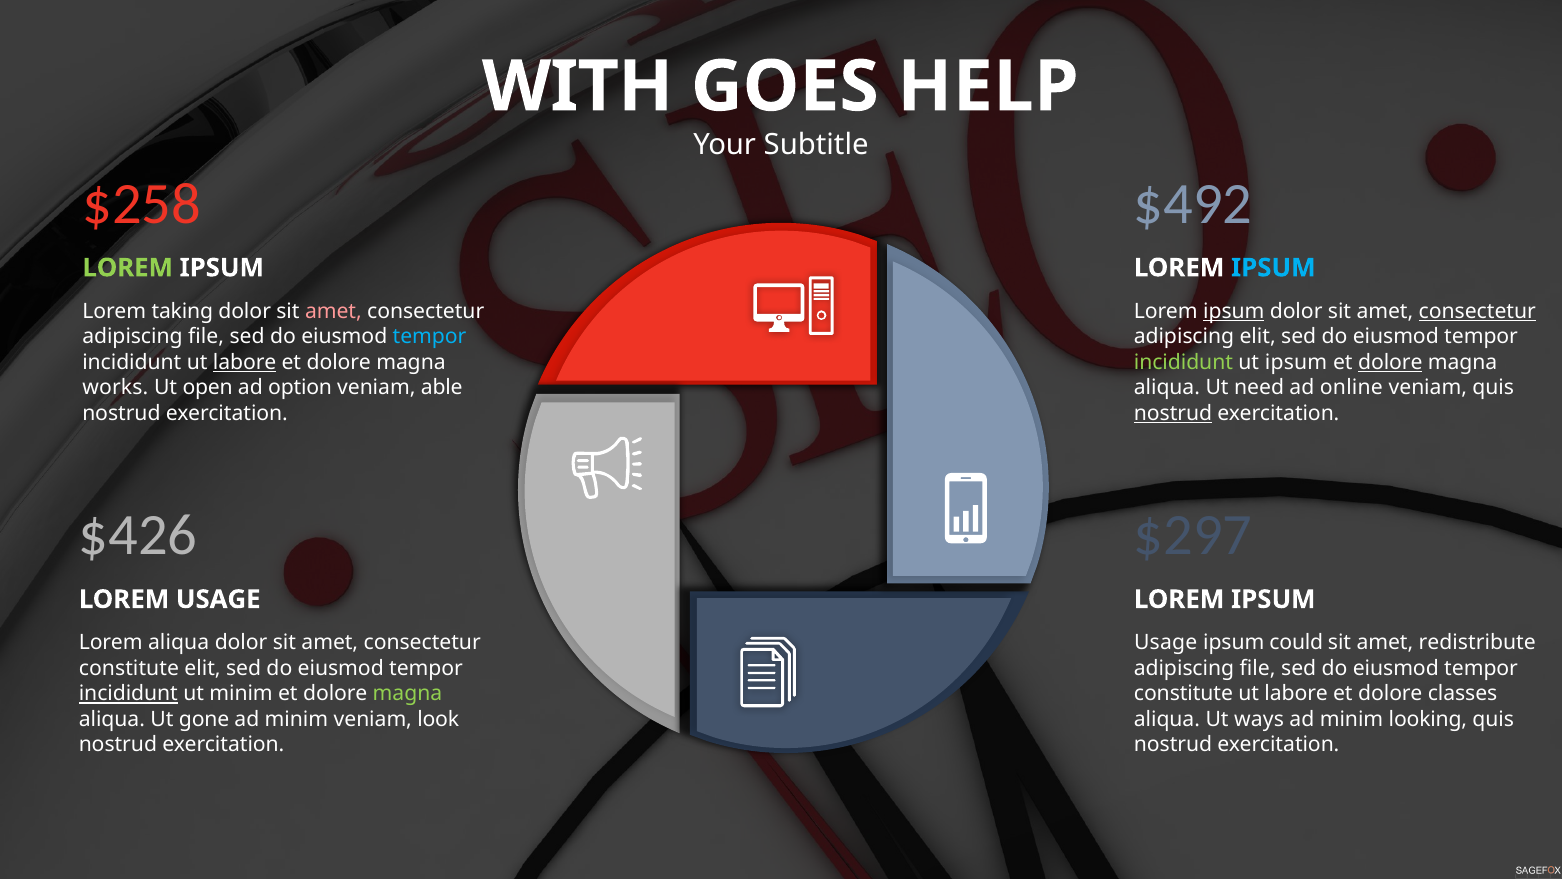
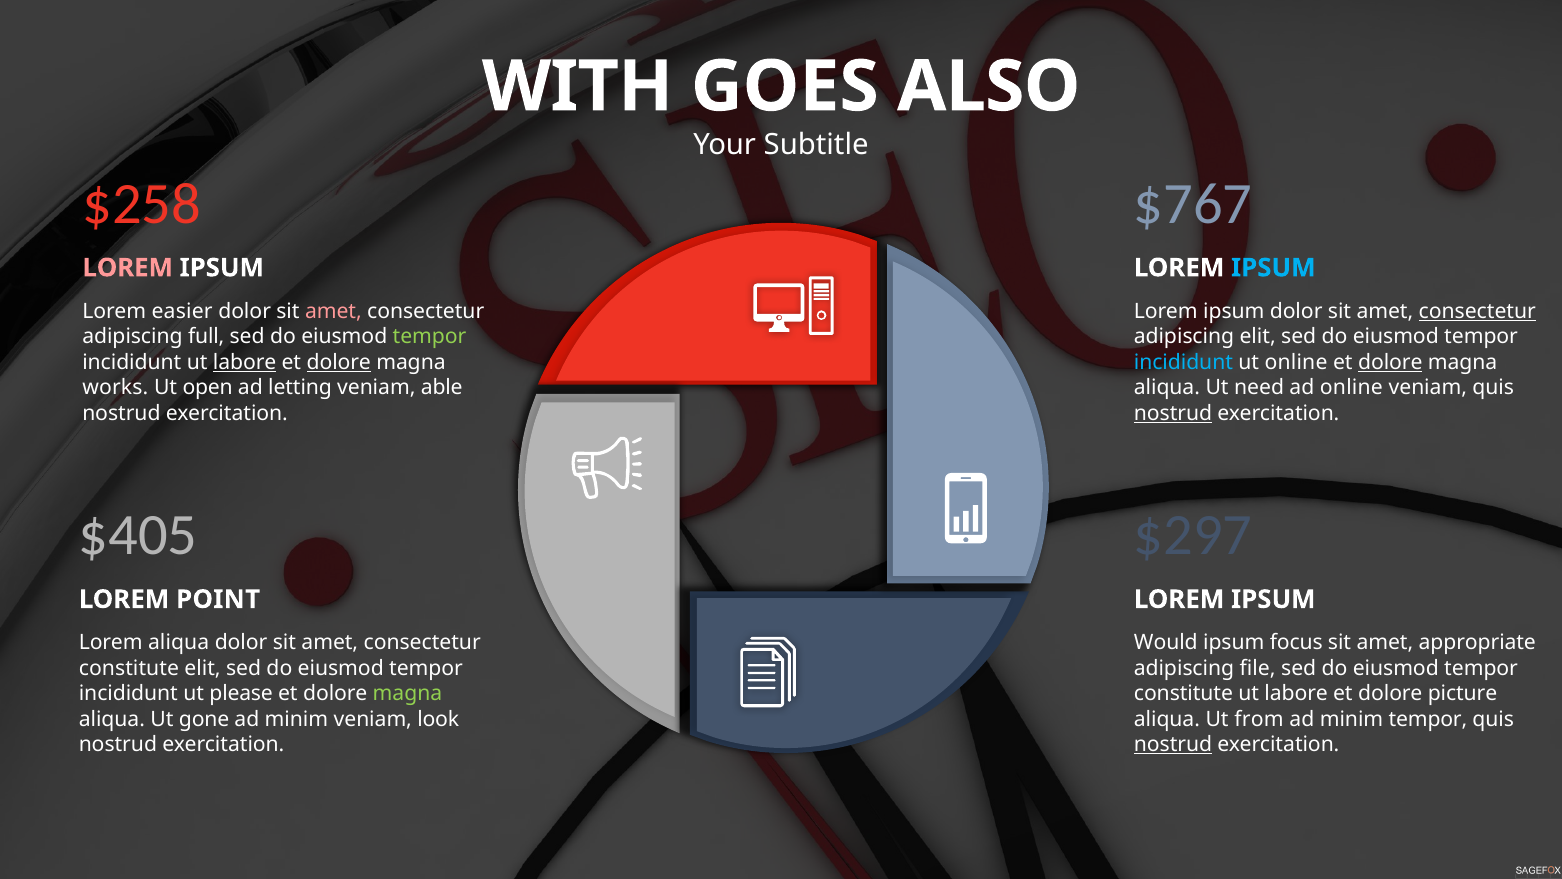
HELP: HELP -> ALSO
$492: $492 -> $767
LOREM at (128, 268) colour: light green -> pink
taking: taking -> easier
ipsum at (1234, 311) underline: present -> none
file at (206, 337): file -> full
tempor at (430, 337) colour: light blue -> light green
dolore at (339, 362) underline: none -> present
incididunt at (1183, 362) colour: light green -> light blue
ut ipsum: ipsum -> online
option: option -> letting
$426: $426 -> $405
LOREM USAGE: USAGE -> POINT
Usage at (1166, 643): Usage -> Would
could: could -> focus
redistribute: redistribute -> appropriate
incididunt at (128, 694) underline: present -> none
ut minim: minim -> please
classes: classes -> picture
ways: ways -> from
minim looking: looking -> tempor
nostrud at (1173, 744) underline: none -> present
